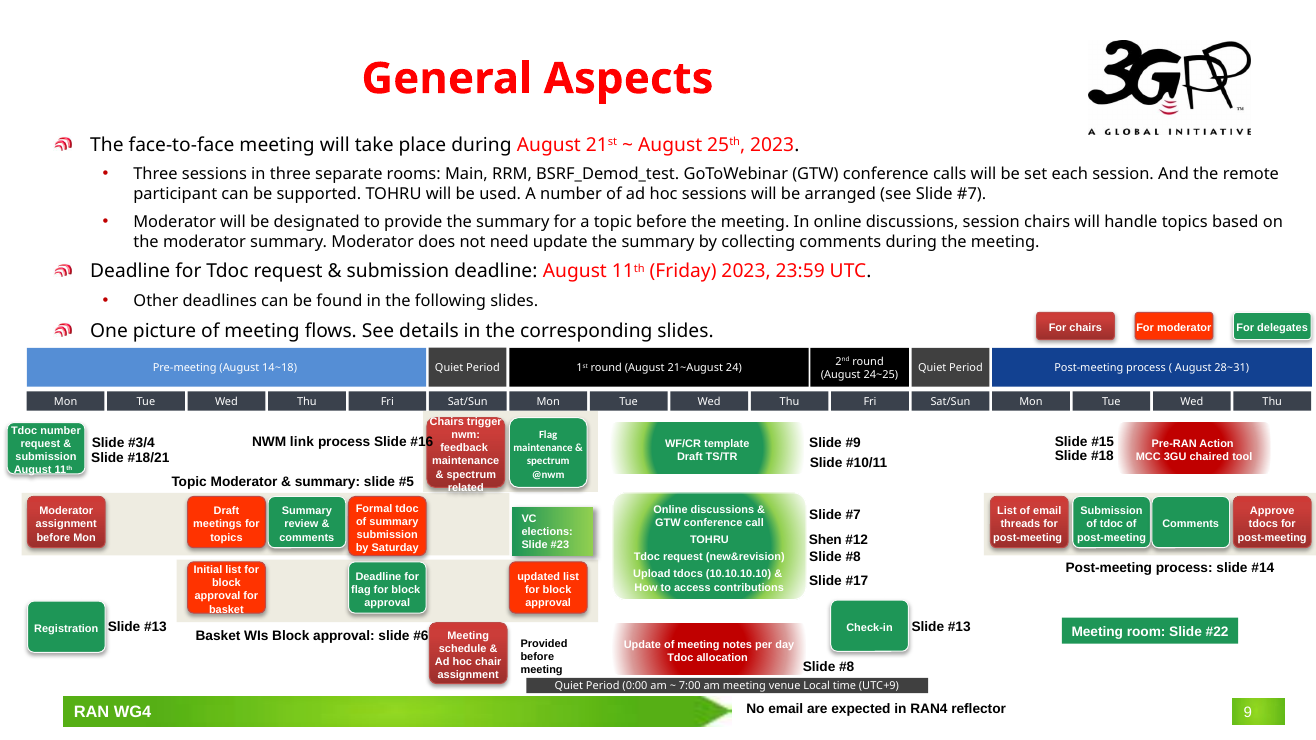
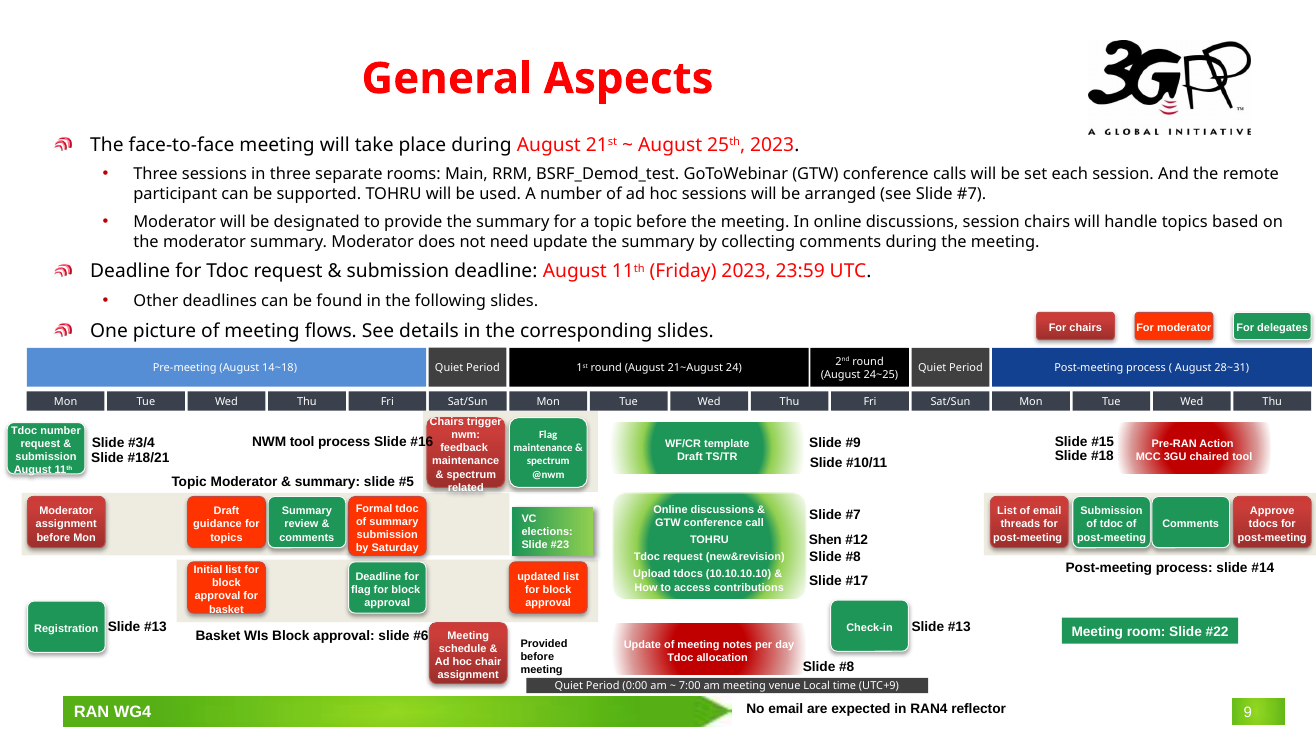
NWM link: link -> tool
meetings: meetings -> guidance
